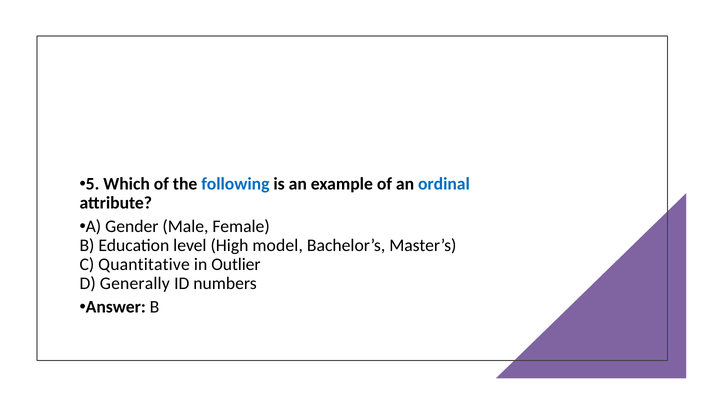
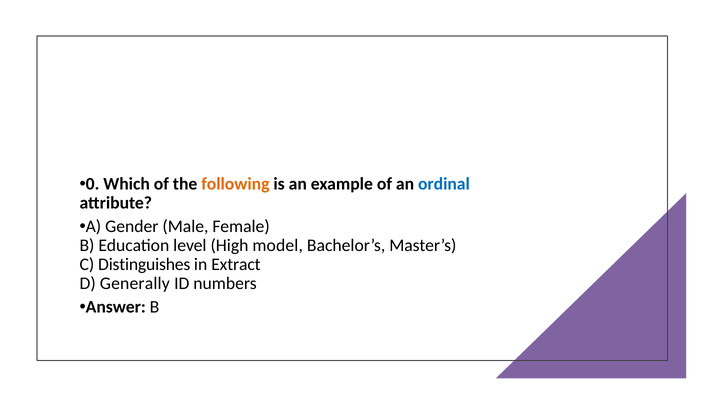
5: 5 -> 0
following colour: blue -> orange
Quantitative: Quantitative -> Distinguishes
Outlier: Outlier -> Extract
